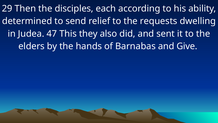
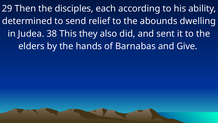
requests: requests -> abounds
47: 47 -> 38
